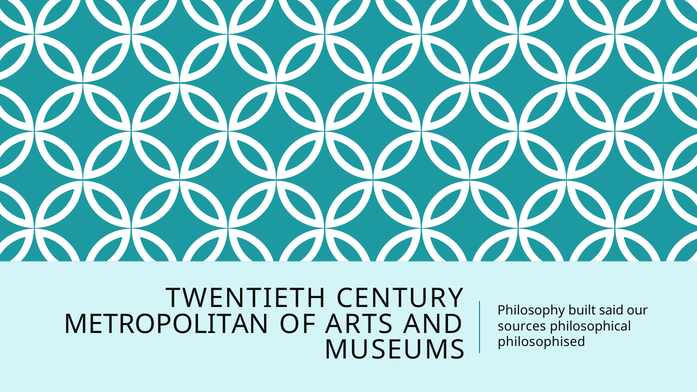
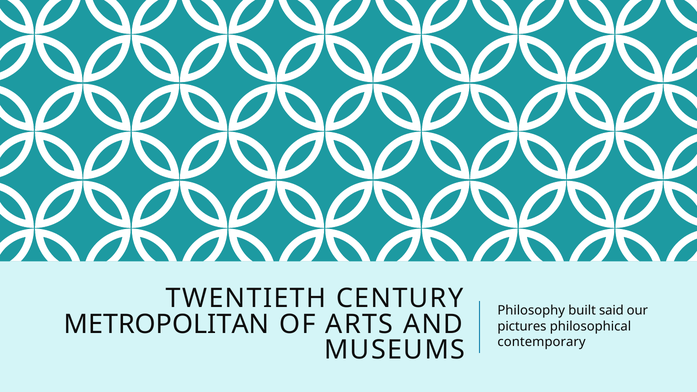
sources: sources -> pictures
philosophised: philosophised -> contemporary
